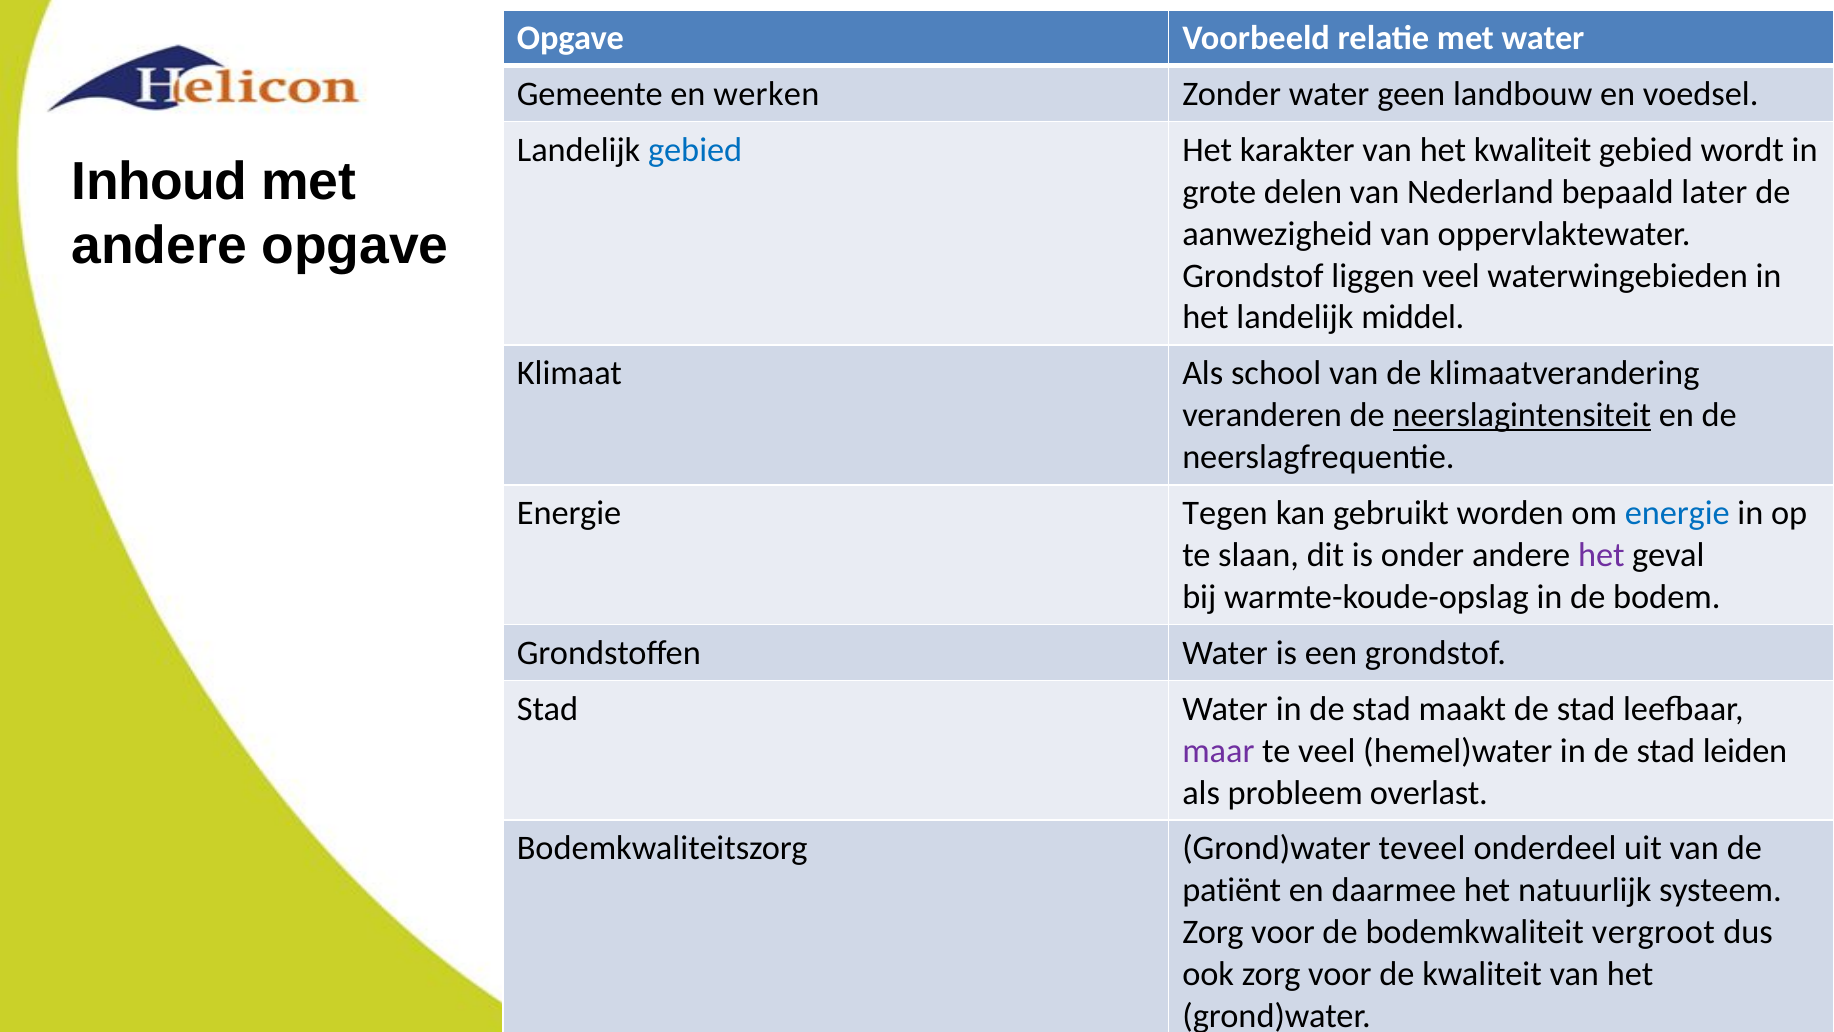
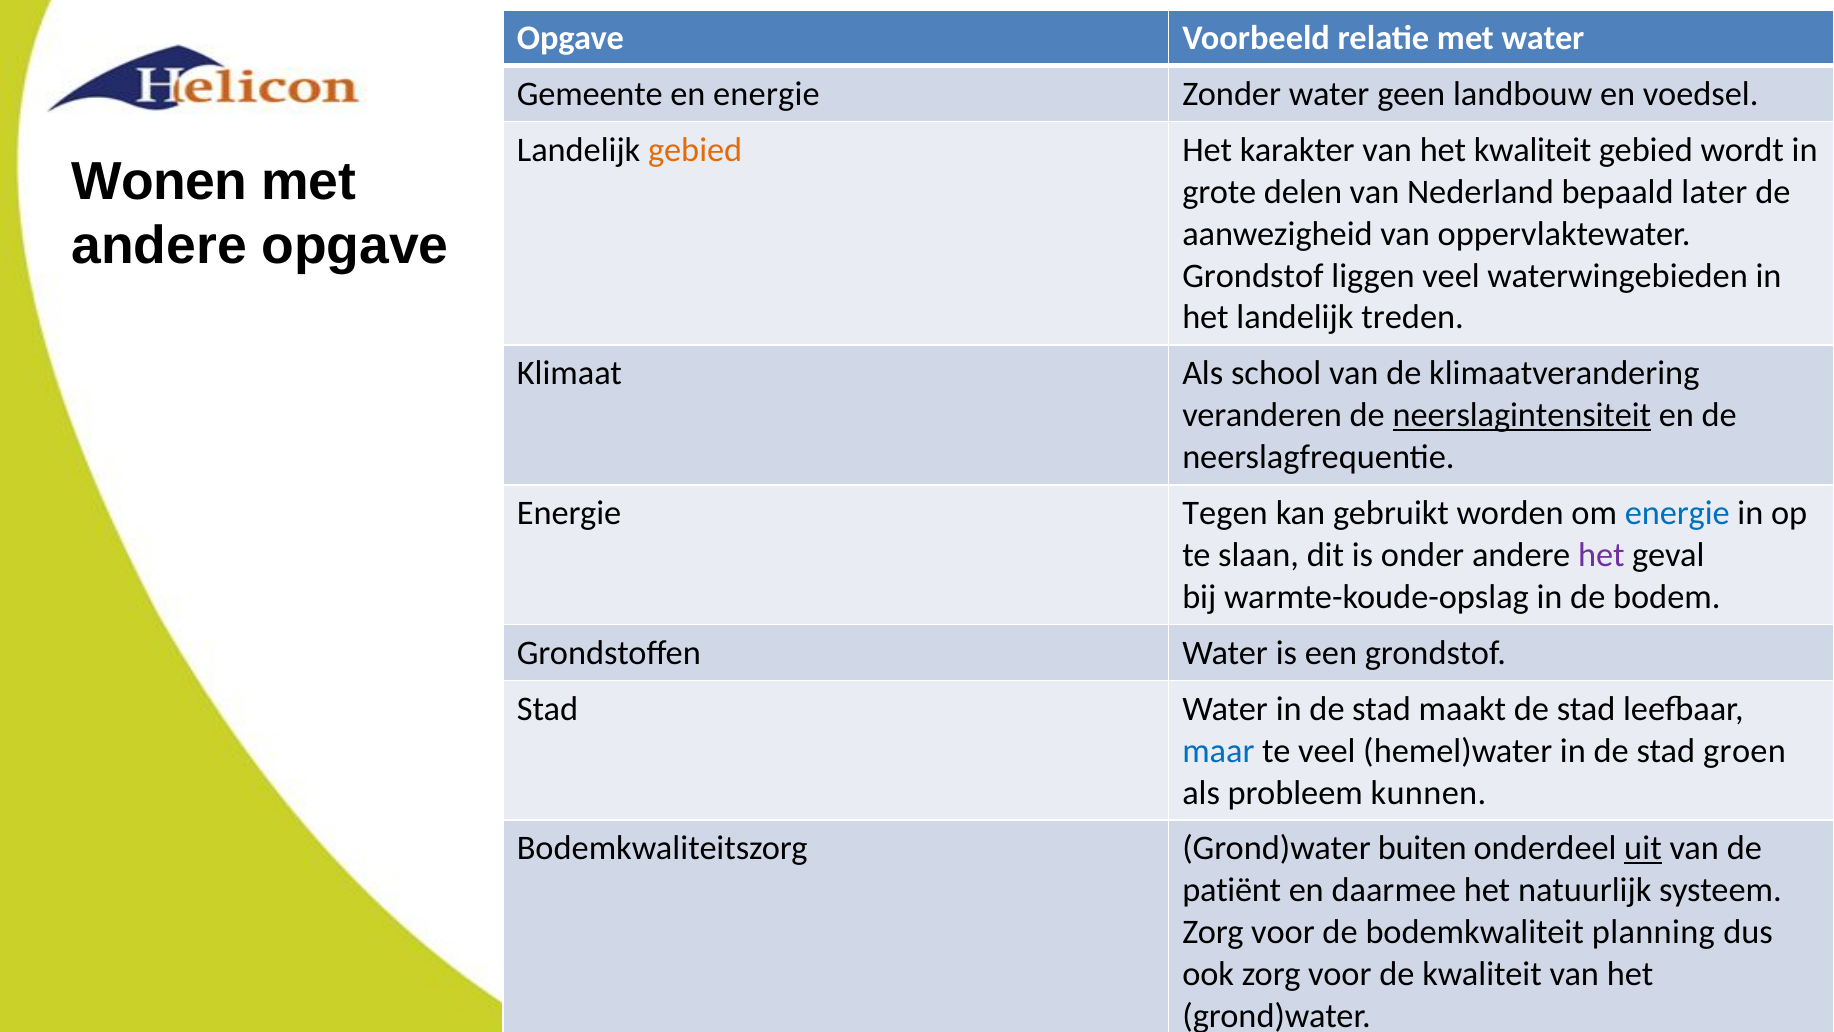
en werken: werken -> energie
gebied at (695, 150) colour: blue -> orange
Inhoud: Inhoud -> Wonen
middel: middel -> treden
maar colour: purple -> blue
leiden: leiden -> groen
overlast: overlast -> kunnen
teveel: teveel -> buiten
uit underline: none -> present
vergroot: vergroot -> planning
